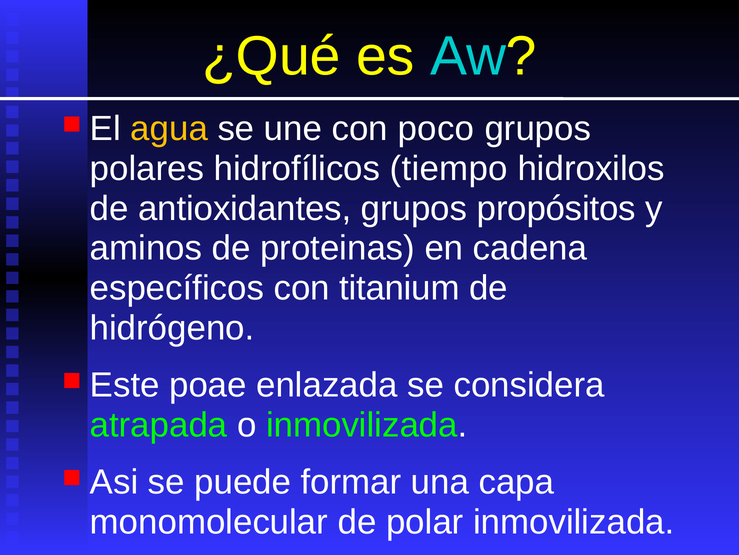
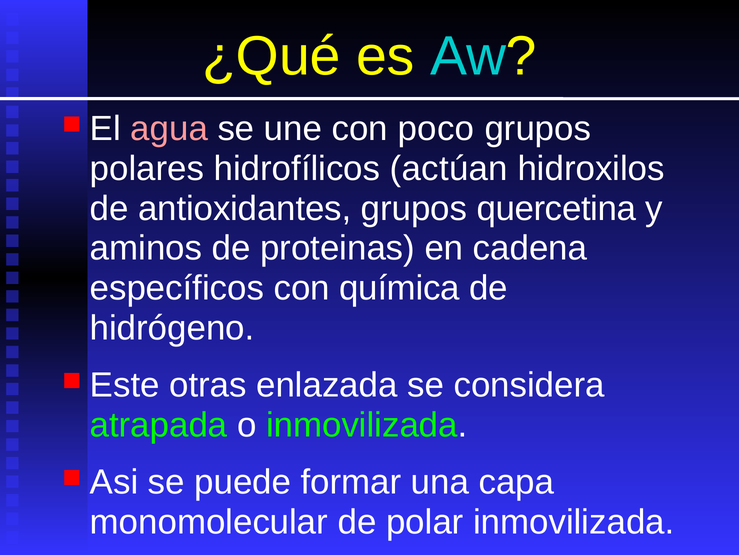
agua colour: yellow -> pink
tiempo: tiempo -> actúan
propósitos: propósitos -> quercetina
titanium: titanium -> química
poae: poae -> otras
